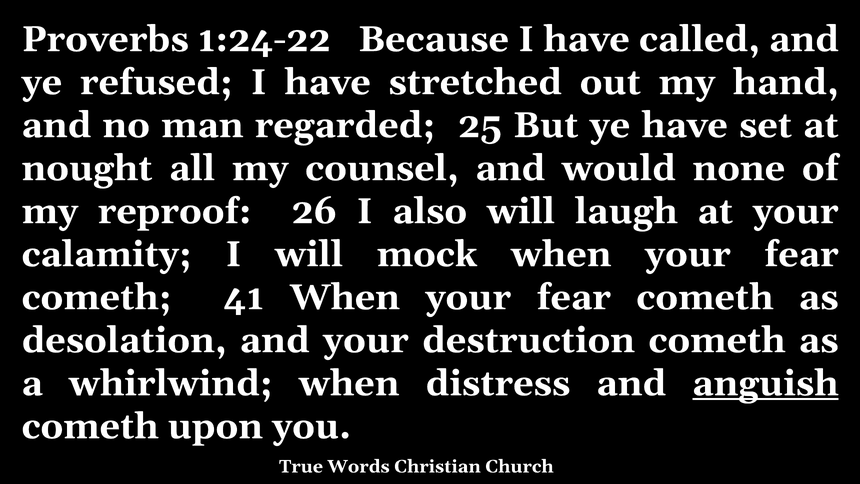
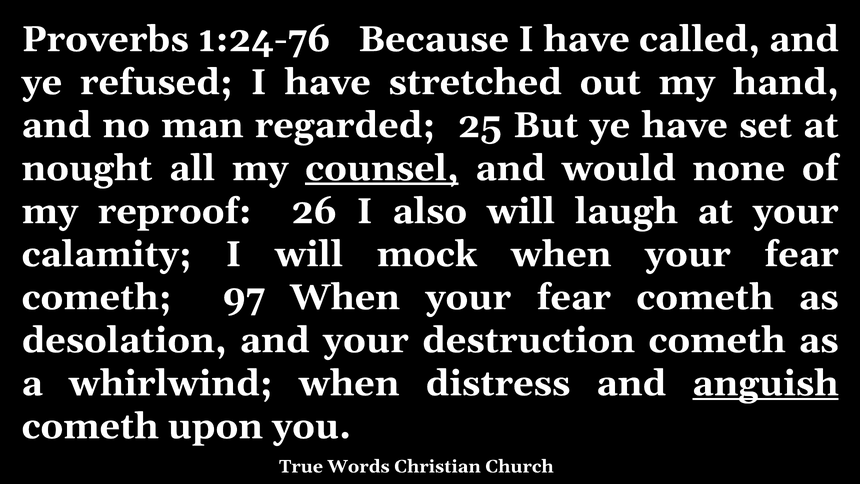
1:24-22: 1:24-22 -> 1:24-76
counsel underline: none -> present
41: 41 -> 97
